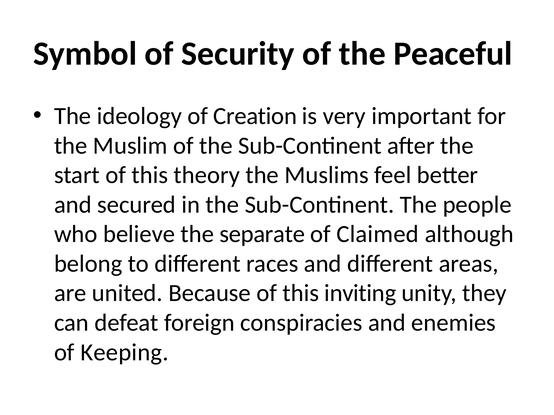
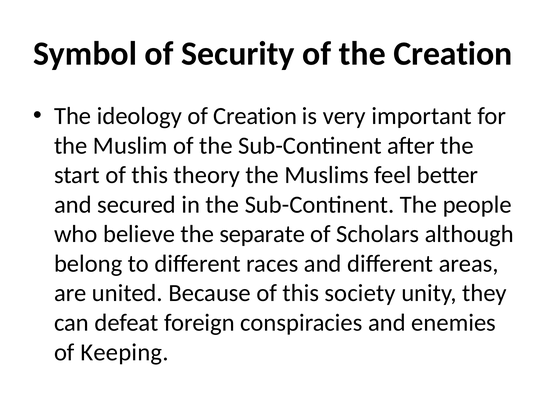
the Peaceful: Peaceful -> Creation
Claimed: Claimed -> Scholars
inviting: inviting -> society
